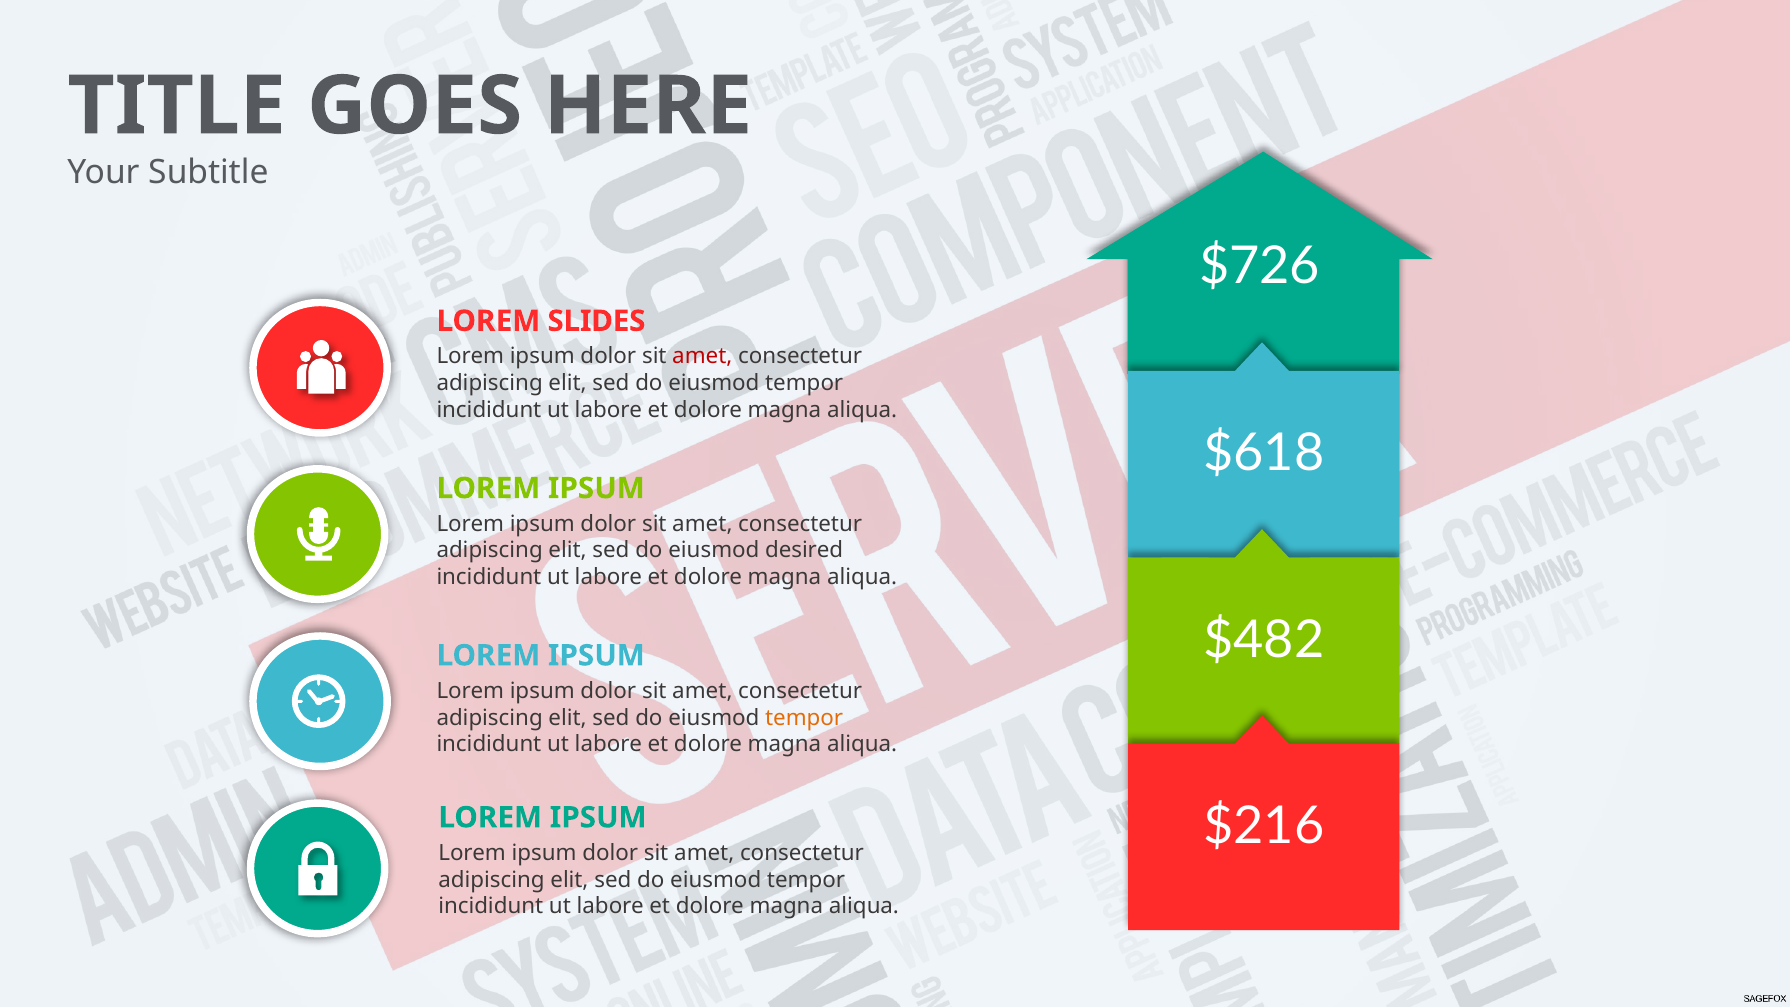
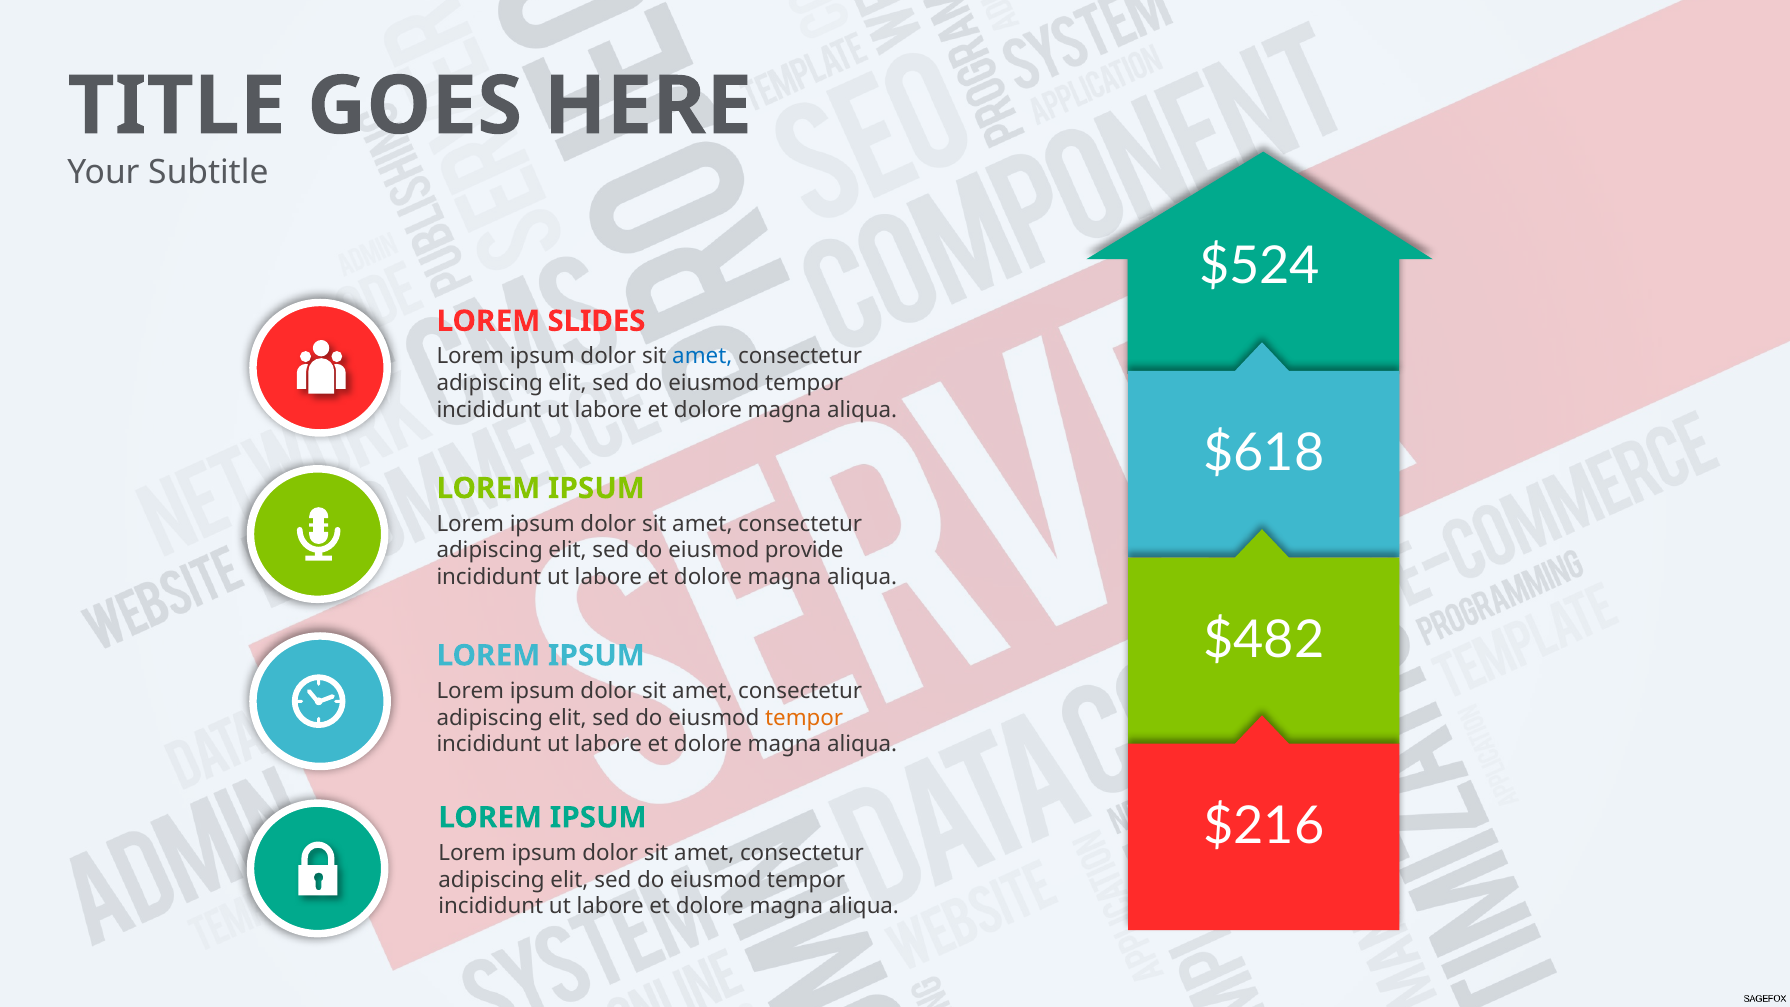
$726: $726 -> $524
amet at (702, 356) colour: red -> blue
desired: desired -> provide
